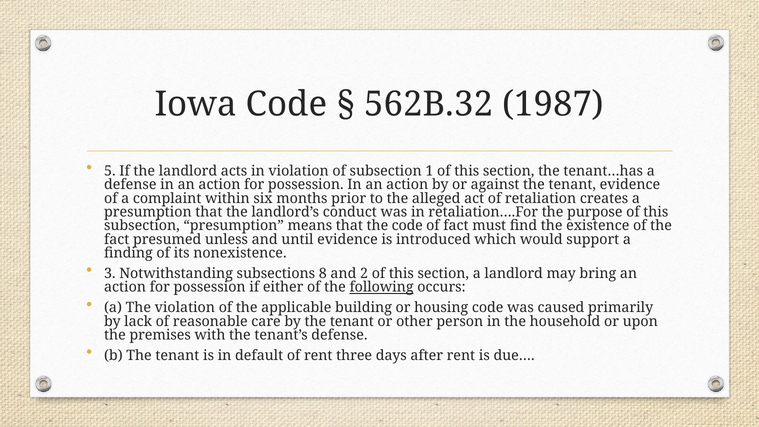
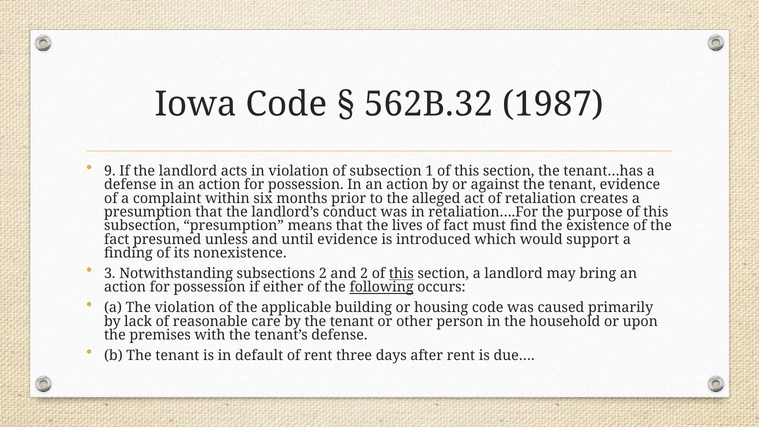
5: 5 -> 9
the code: code -> lives
subsections 8: 8 -> 2
this at (401, 274) underline: none -> present
